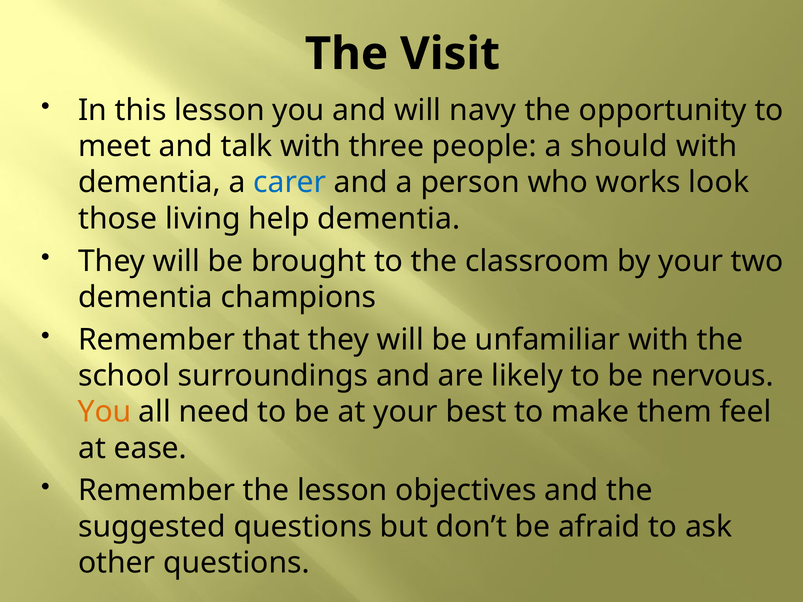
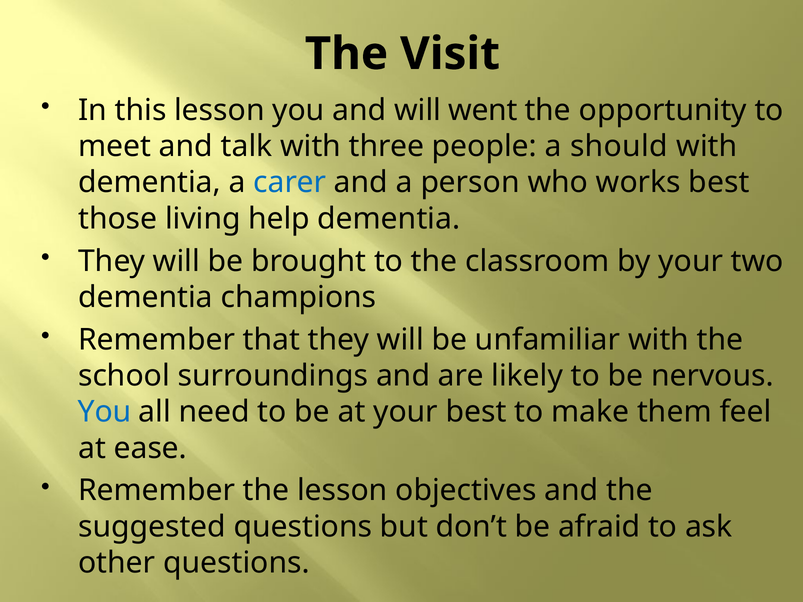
navy: navy -> went
works look: look -> best
You at (105, 412) colour: orange -> blue
